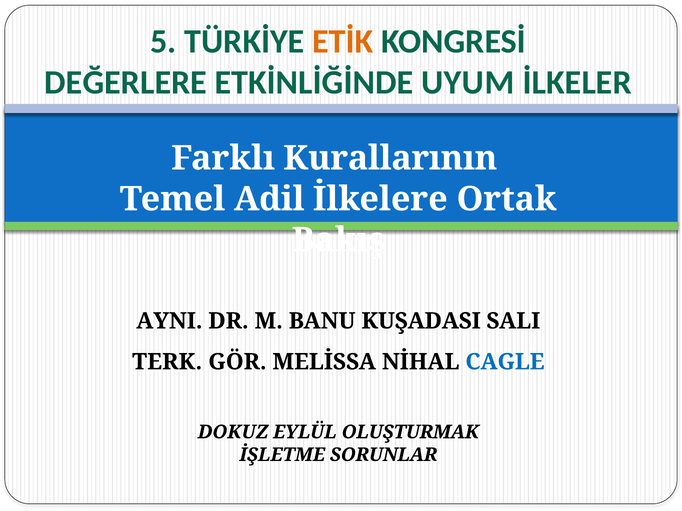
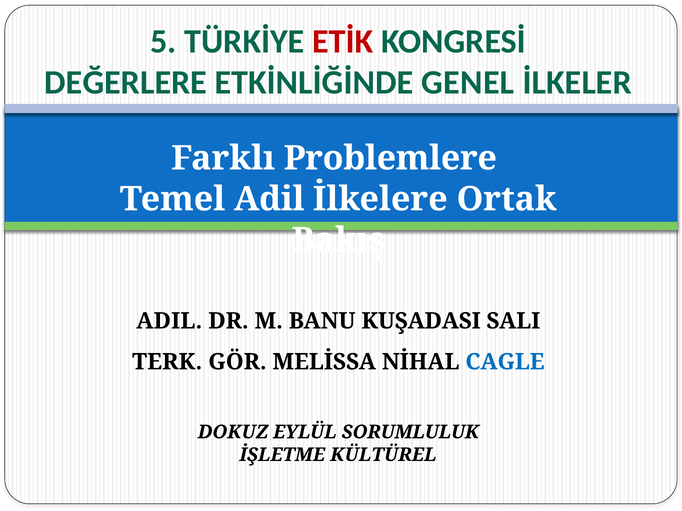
ETİK colour: orange -> red
UYUM: UYUM -> GENEL
Kurallarının: Kurallarının -> Problemlere
AYNI at (169, 321): AYNI -> ADIL
OLUŞTURMAK: OLUŞTURMAK -> SORUMLULUK
SORUNLAR: SORUNLAR -> KÜLTÜREL
